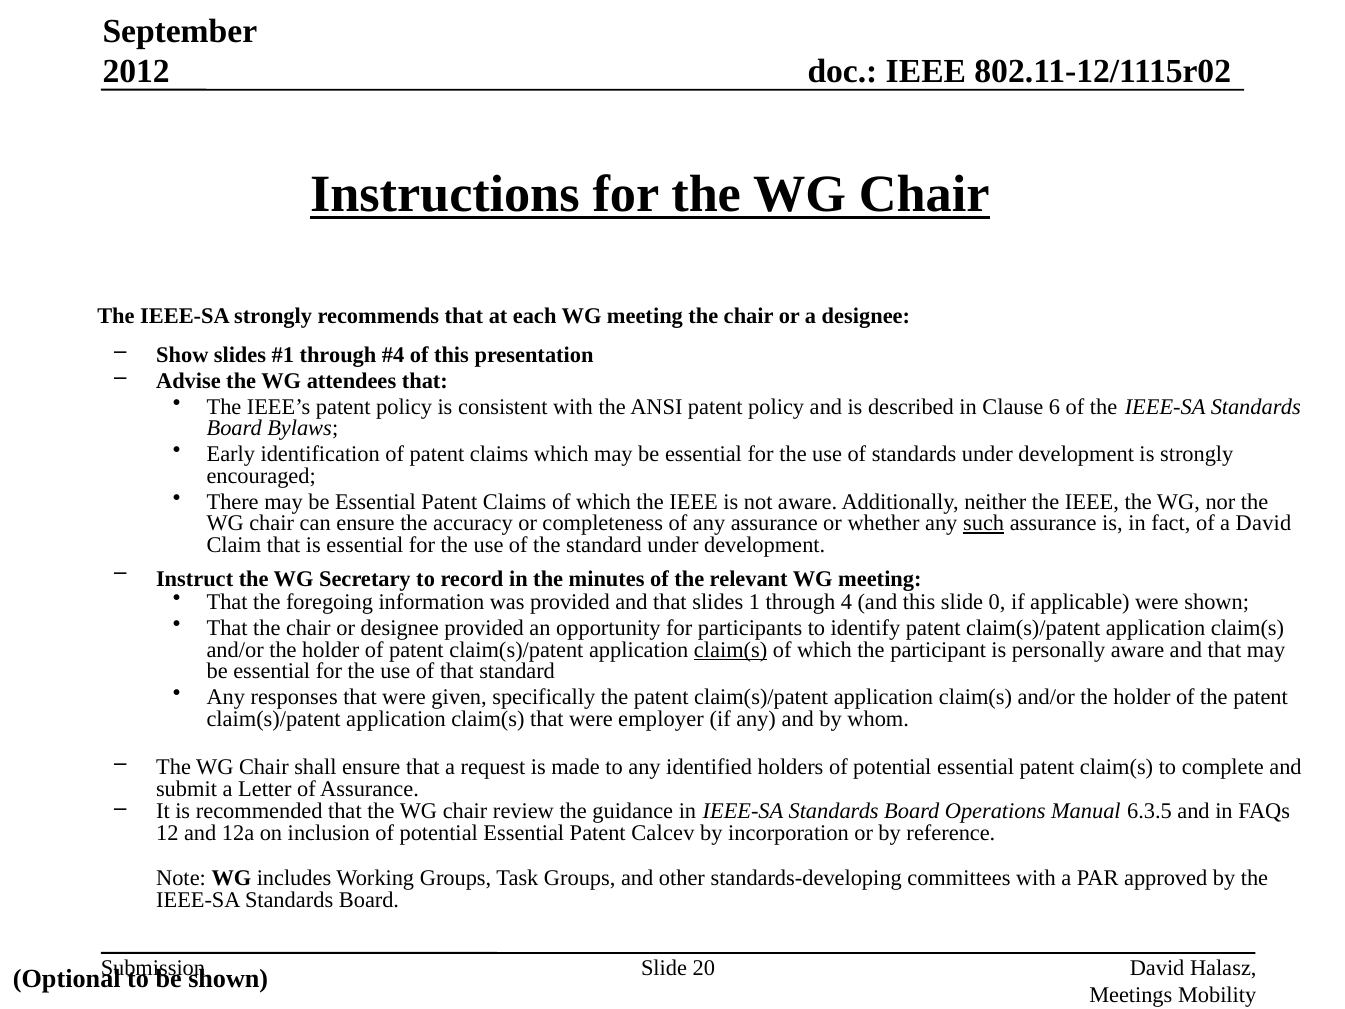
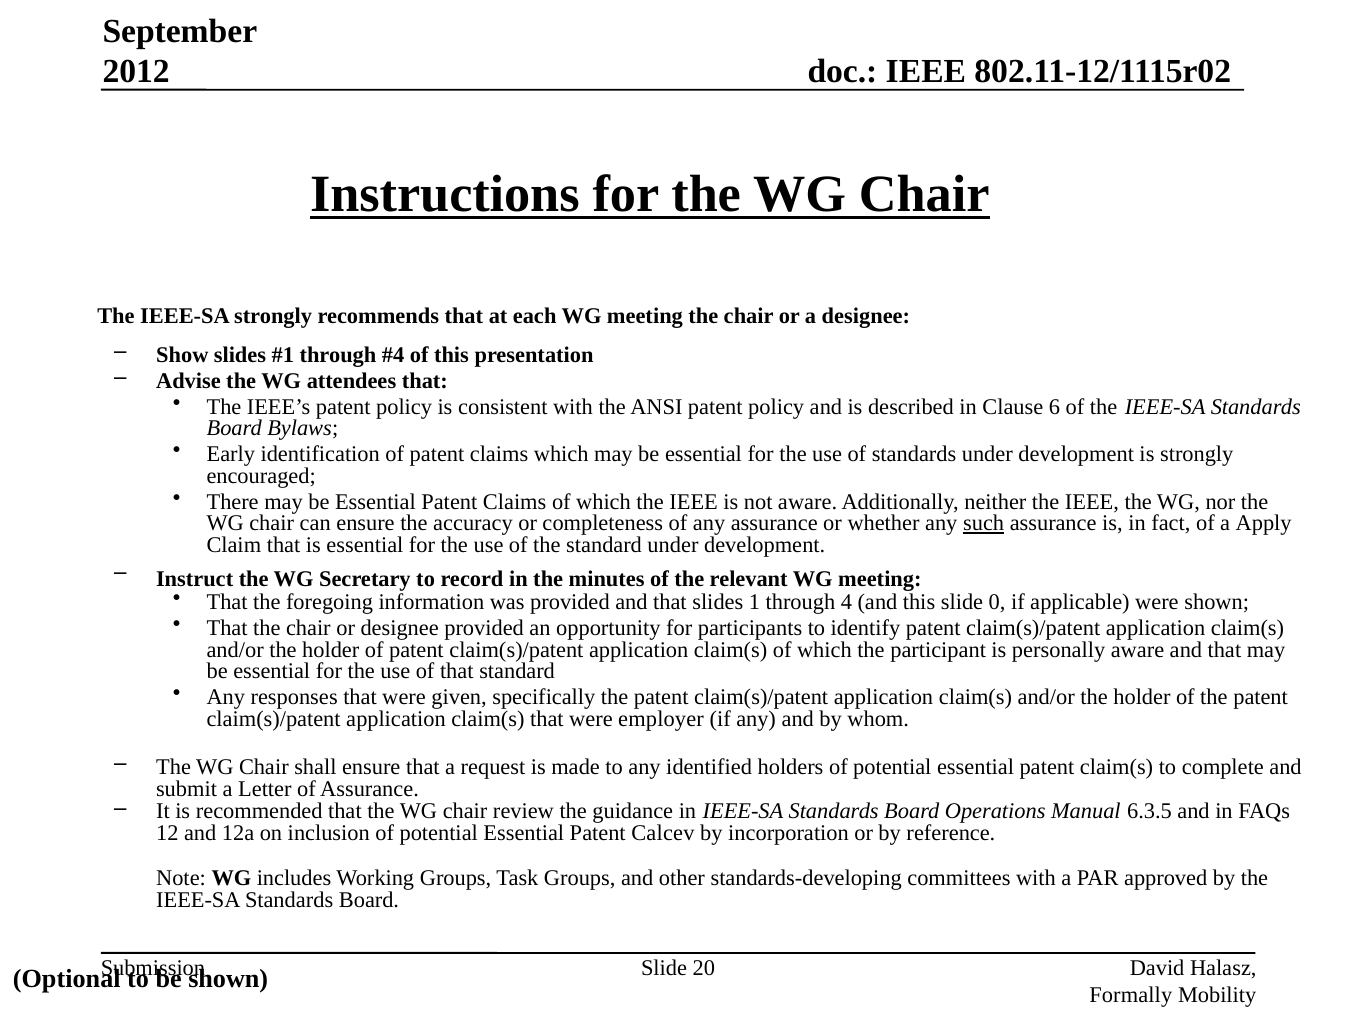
a David: David -> Apply
claim(s at (731, 650) underline: present -> none
Meetings: Meetings -> Formally
